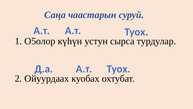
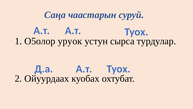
күһүн: күһүн -> уруок
